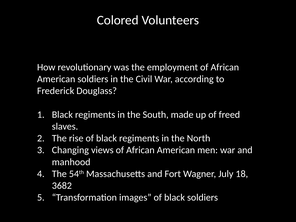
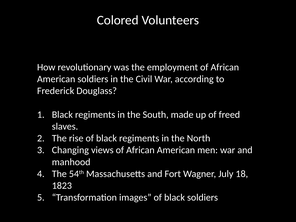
3682: 3682 -> 1823
